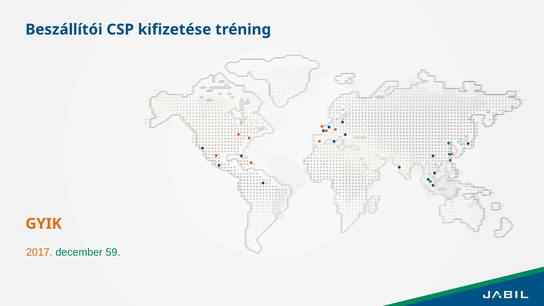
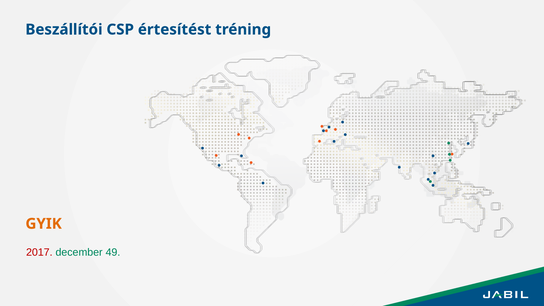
kifizetése: kifizetése -> értesítést
2017 colour: orange -> red
59: 59 -> 49
